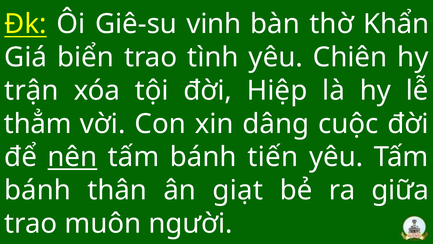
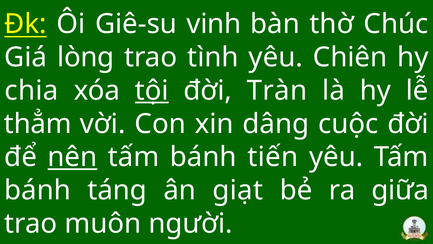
Khẩn: Khẩn -> Chúc
biển: biển -> lòng
trận: trận -> chia
tội underline: none -> present
Hiệp: Hiệp -> Tràn
thân: thân -> táng
